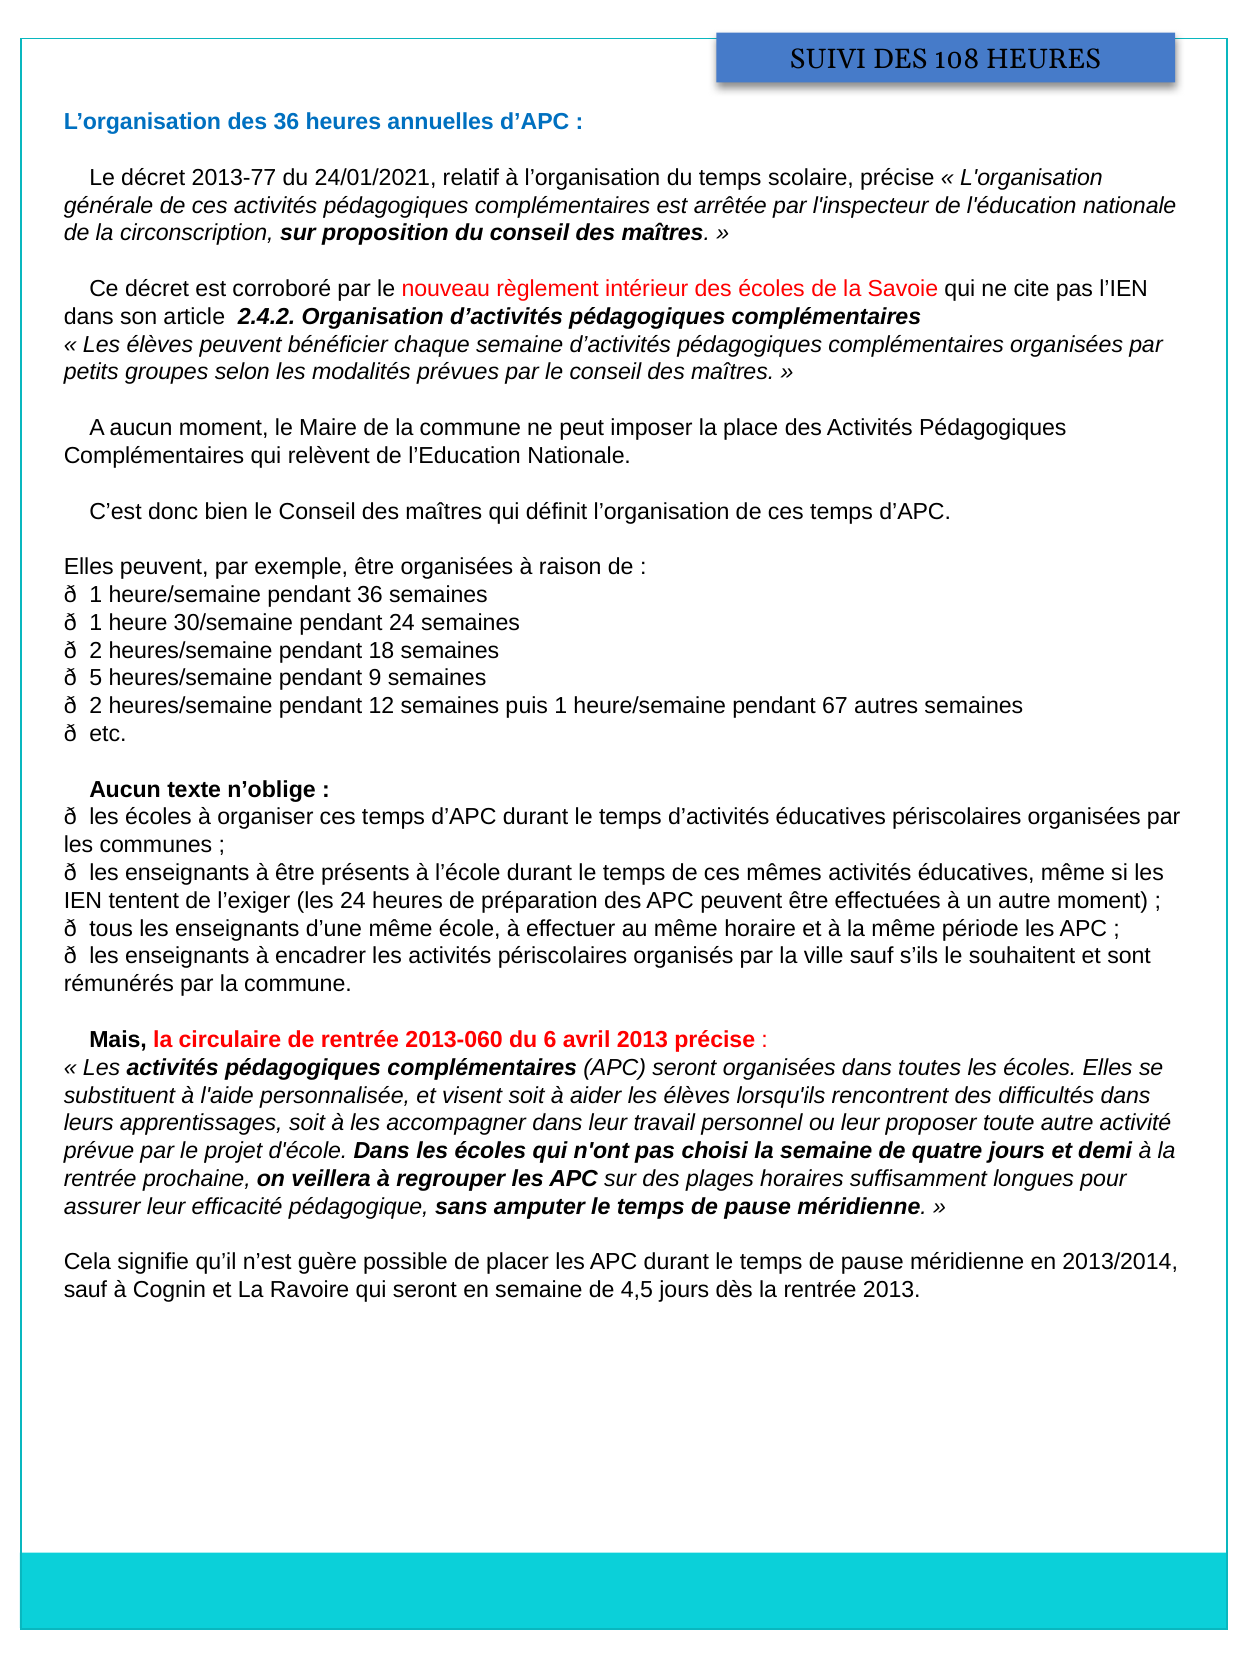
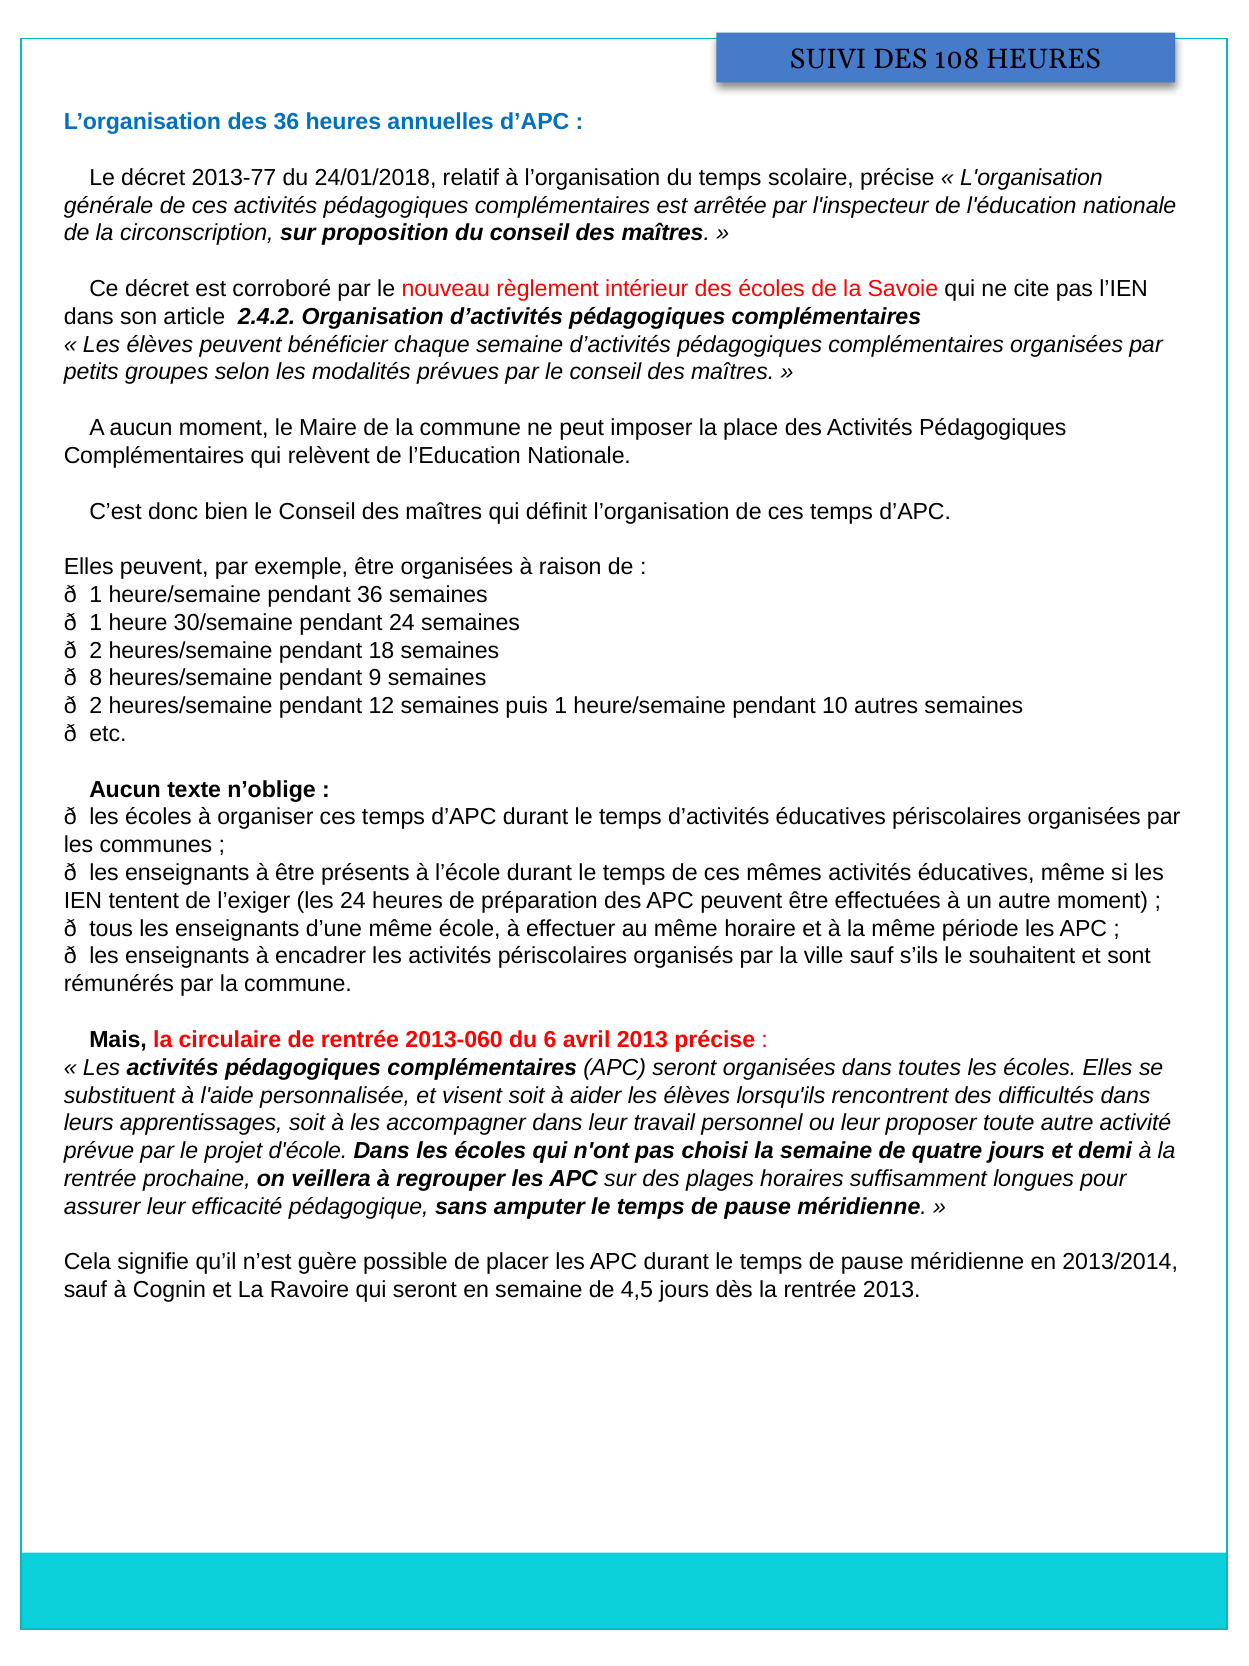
24/01/2021: 24/01/2021 -> 24/01/2018
5: 5 -> 8
67: 67 -> 10
